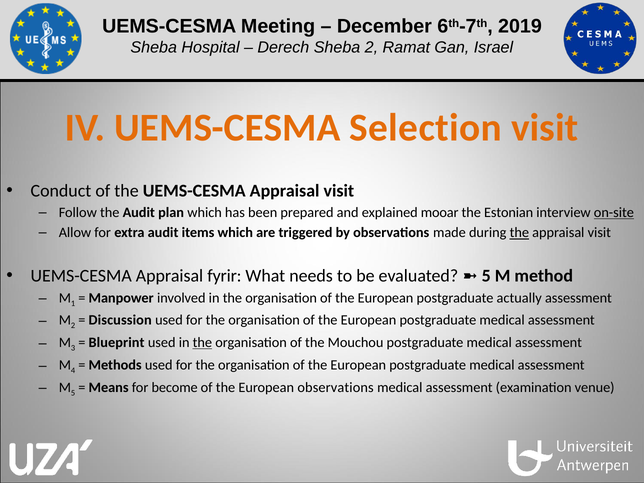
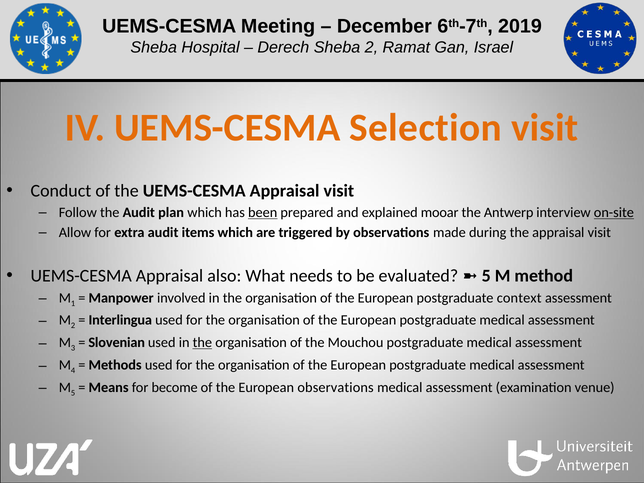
been underline: none -> present
Estonian: Estonian -> Antwerp
the at (519, 233) underline: present -> none
fyrir: fyrir -> also
actually: actually -> context
Discussion: Discussion -> Interlingua
Blueprint: Blueprint -> Slovenian
